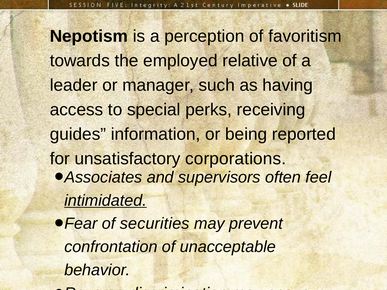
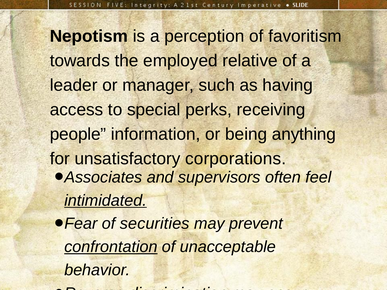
guides: guides -> people
reported: reported -> anything
confrontation underline: none -> present
